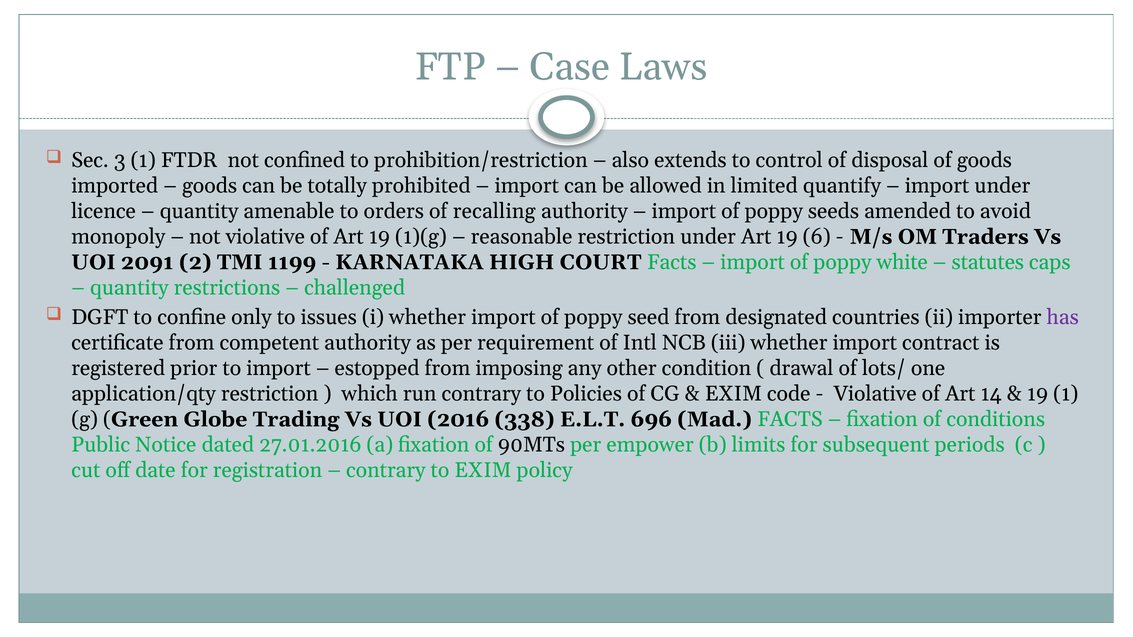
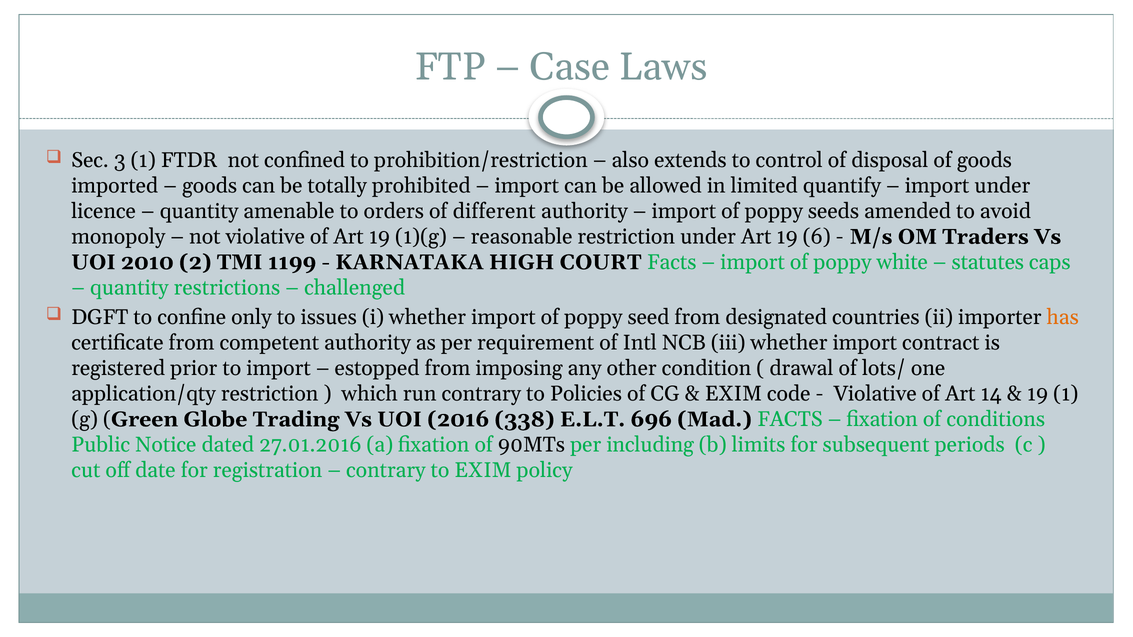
recalling: recalling -> different
2091: 2091 -> 2010
has colour: purple -> orange
empower: empower -> including
